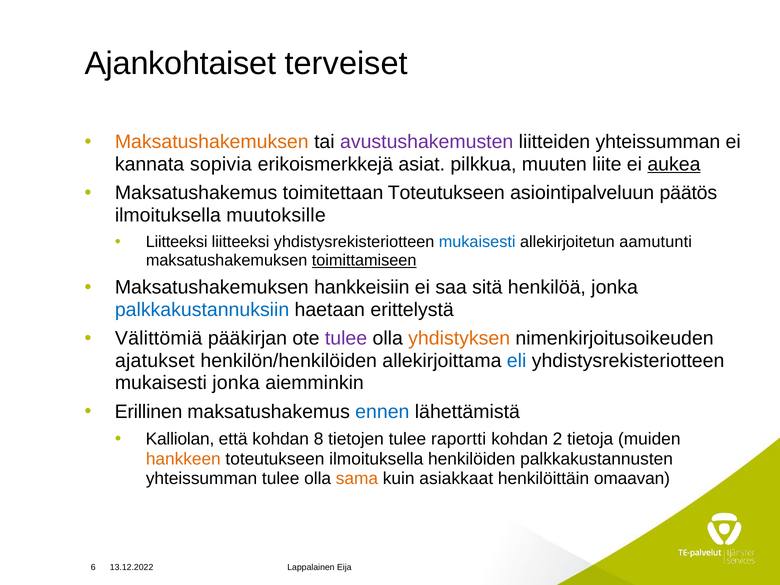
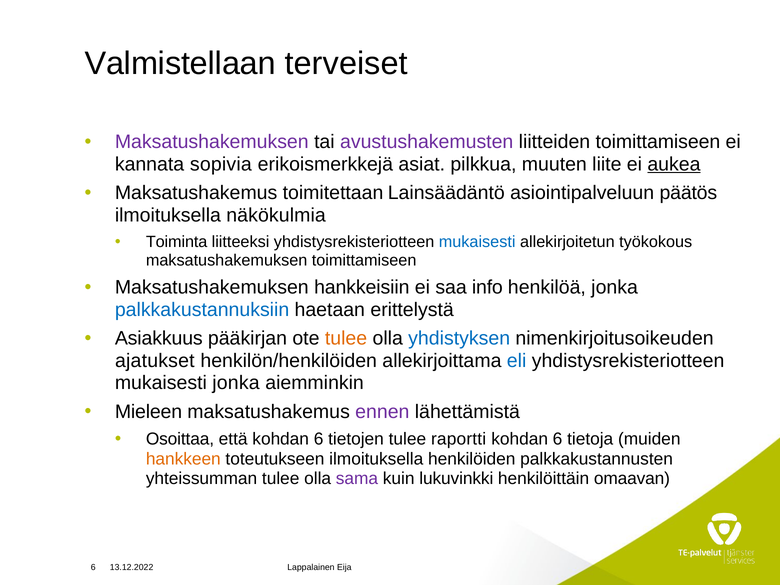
Ajankohtaiset: Ajankohtaiset -> Valmistellaan
Maksatushakemuksen at (212, 142) colour: orange -> purple
liitteiden yhteissumman: yhteissumman -> toimittamiseen
toimitettaan Toteutukseen: Toteutukseen -> Lainsäädäntö
muutoksille: muutoksille -> näkökulmia
Liitteeksi at (177, 242): Liitteeksi -> Toiminta
aamutunti: aamutunti -> työkokous
toimittamiseen at (364, 260) underline: present -> none
sitä: sitä -> info
Välittömiä: Välittömiä -> Asiakkuus
tulee at (346, 338) colour: purple -> orange
yhdistyksen colour: orange -> blue
Erillinen: Erillinen -> Mieleen
ennen colour: blue -> purple
Kalliolan: Kalliolan -> Osoittaa
että kohdan 8: 8 -> 6
2 at (558, 439): 2 -> 6
sama colour: orange -> purple
asiakkaat: asiakkaat -> lukuvinkki
